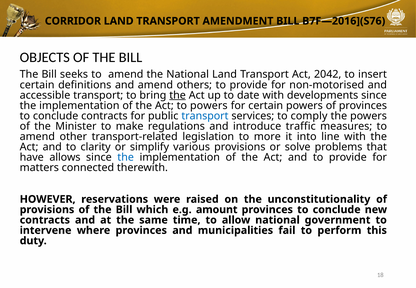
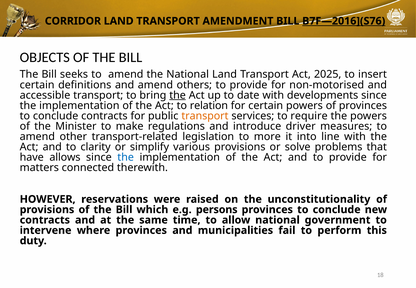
B7F—2016](S76 underline: none -> present
2042: 2042 -> 2025
to powers: powers -> relation
transport at (205, 116) colour: blue -> orange
comply: comply -> require
traffic: traffic -> driver
amount: amount -> persons
